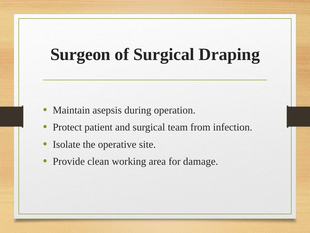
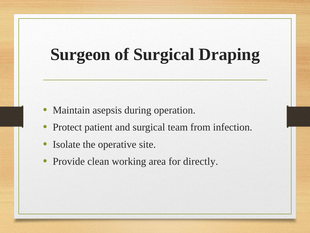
damage: damage -> directly
